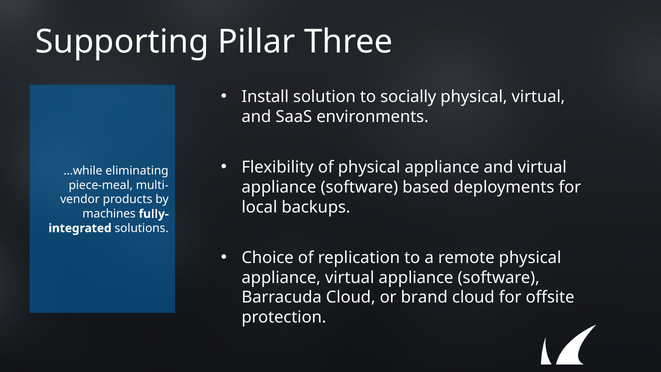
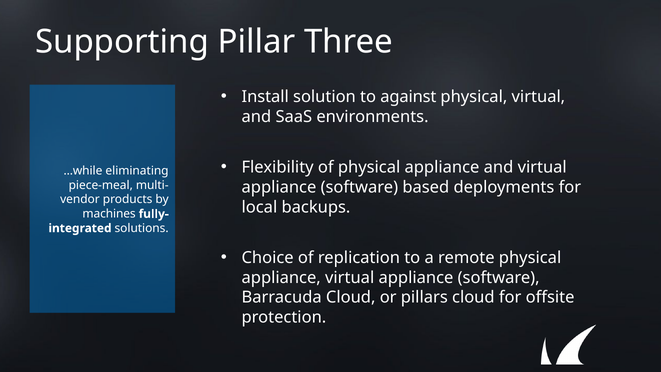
socially: socially -> against
brand: brand -> pillars
